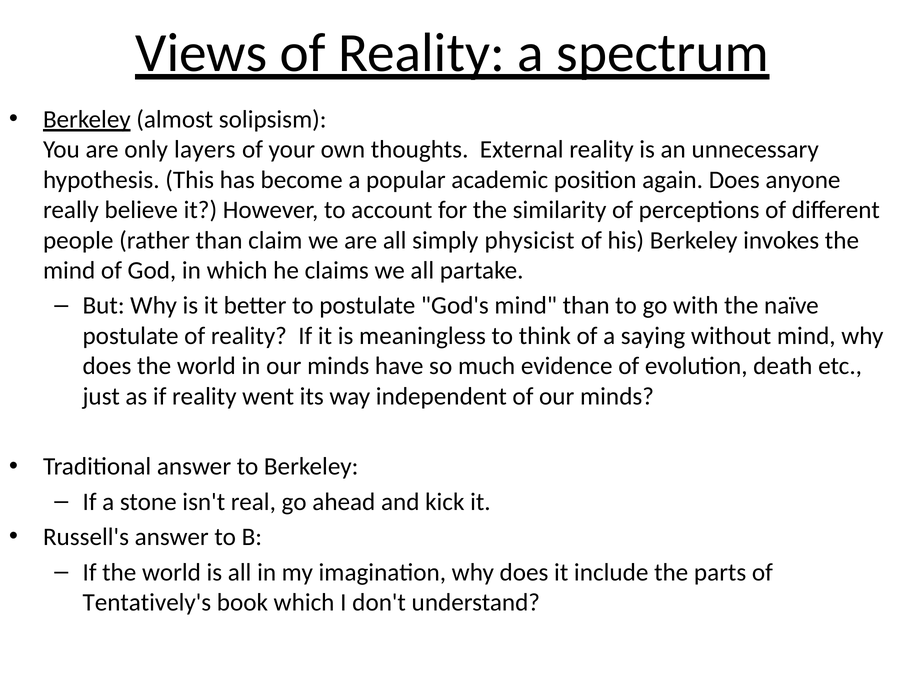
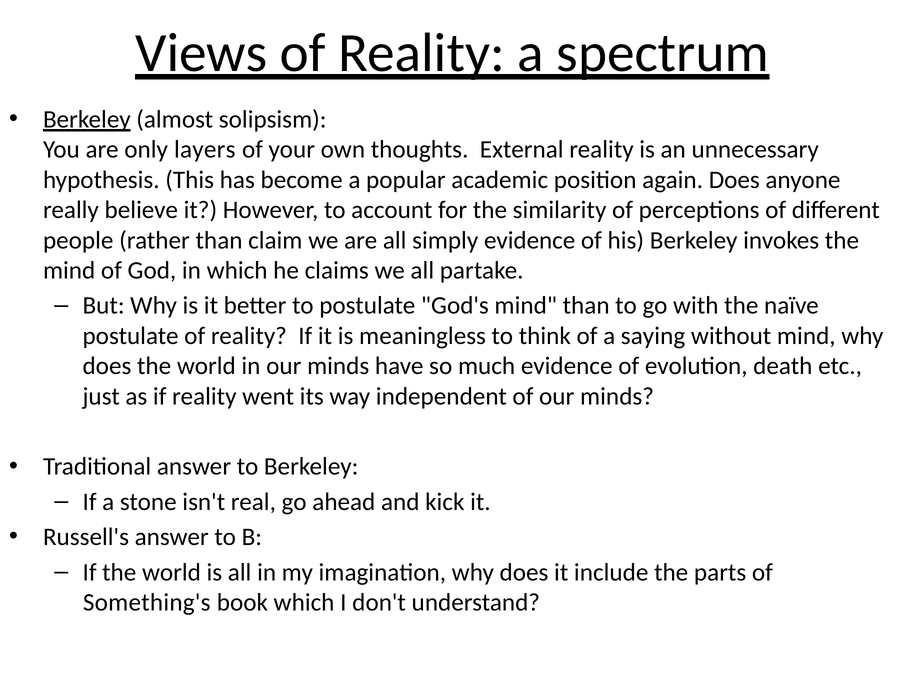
simply physicist: physicist -> evidence
Tentatively's: Tentatively's -> Something's
